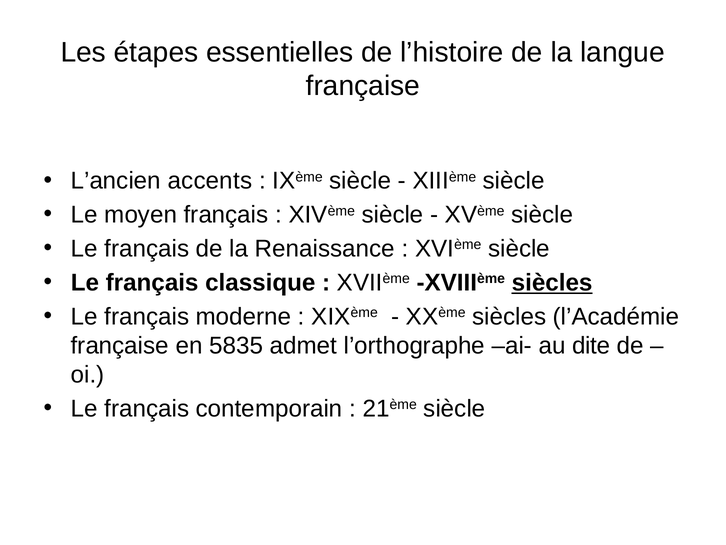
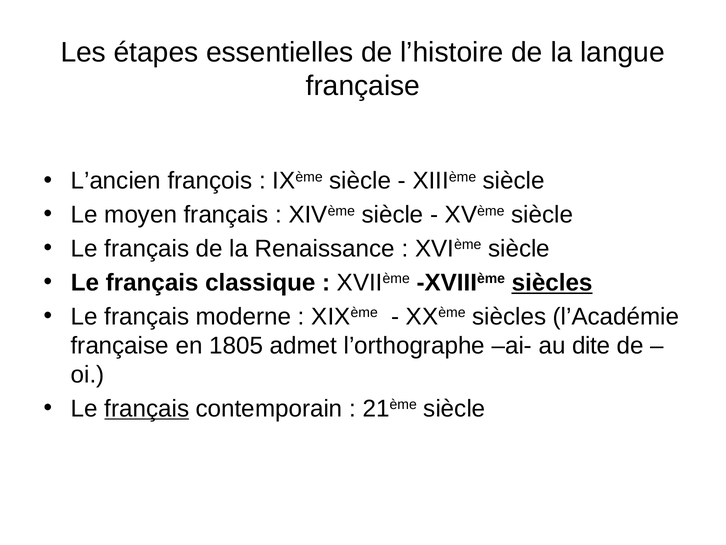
accents: accents -> françois
5835: 5835 -> 1805
français at (147, 408) underline: none -> present
